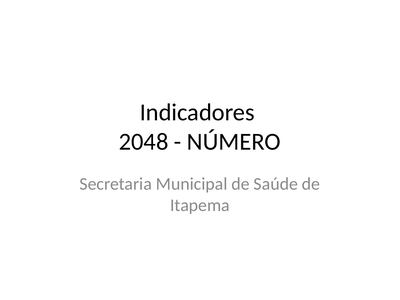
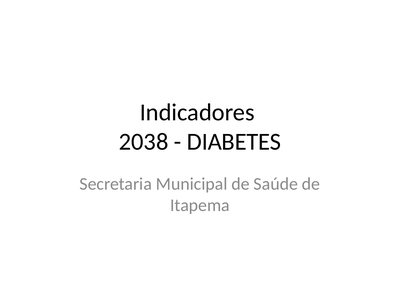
2048: 2048 -> 2038
NÚMERO: NÚMERO -> DIABETES
